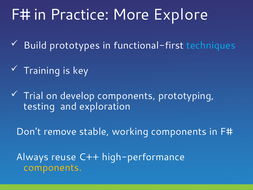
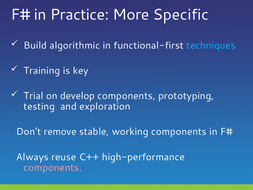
Explore: Explore -> Specific
prototypes: prototypes -> algorithmic
components at (53, 167) colour: yellow -> pink
